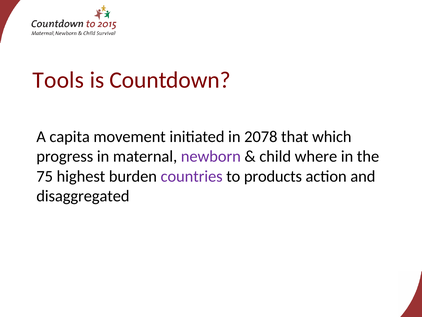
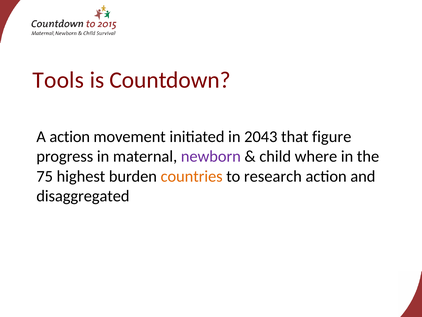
A capita: capita -> action
2078: 2078 -> 2043
which: which -> figure
countries colour: purple -> orange
products: products -> research
